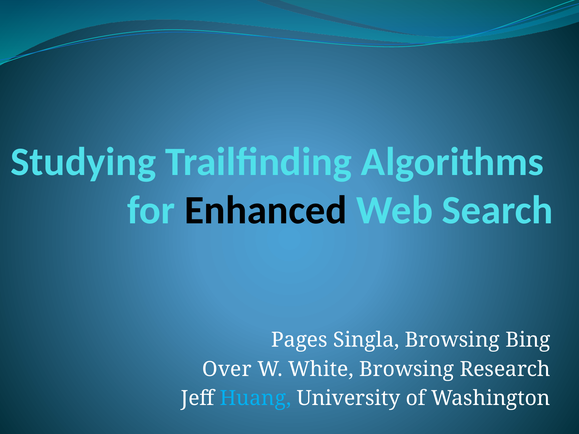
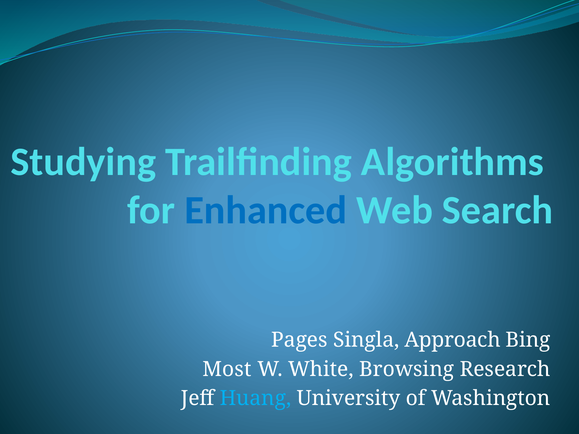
Enhanced colour: black -> blue
Singla Browsing: Browsing -> Approach
Over: Over -> Most
